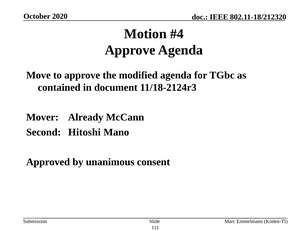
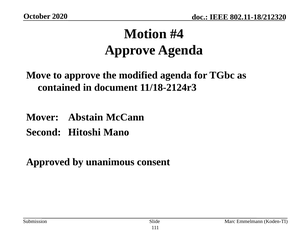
Already: Already -> Abstain
